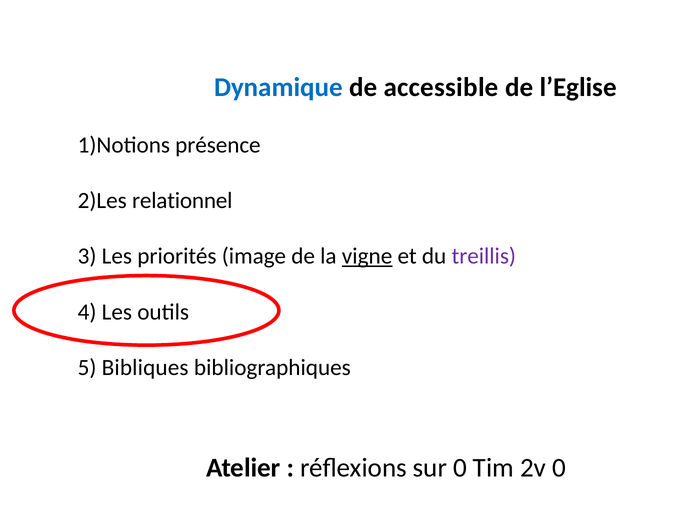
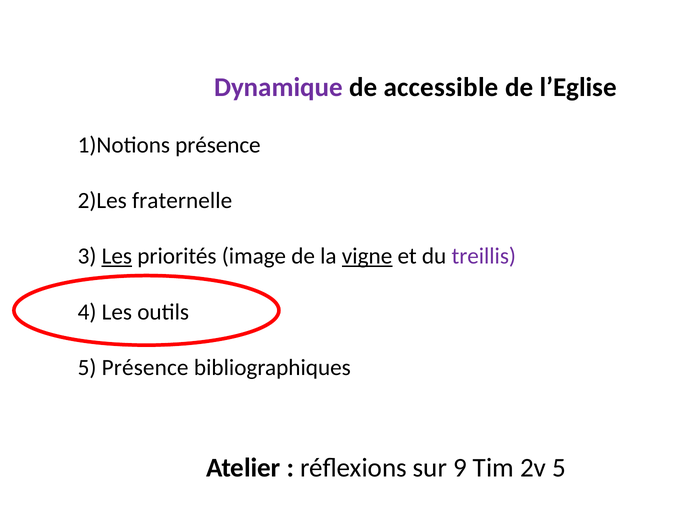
Dynamique colour: blue -> purple
relationnel: relationnel -> fraternelle
Les at (117, 256) underline: none -> present
5 Bibliques: Bibliques -> Présence
sur 0: 0 -> 9
2v 0: 0 -> 5
